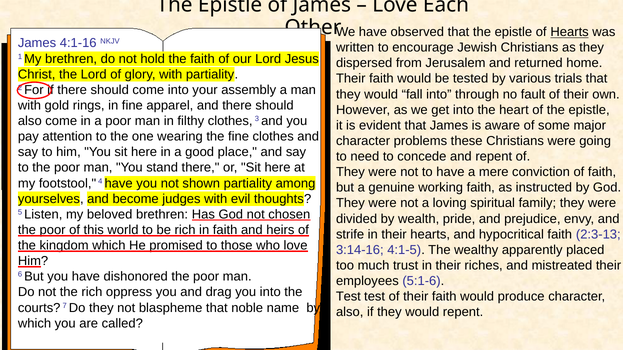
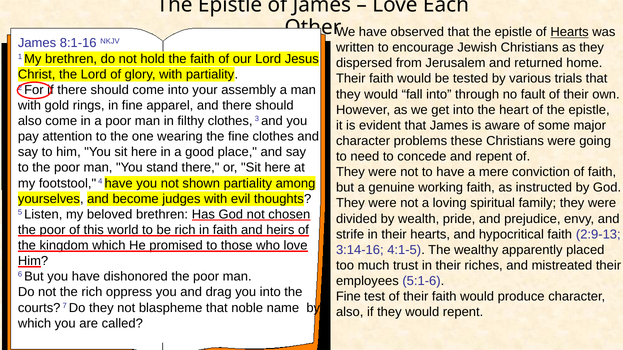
4:1-16: 4:1-16 -> 8:1-16
2:3-13: 2:3-13 -> 2:9-13
Test at (348, 297): Test -> Fine
